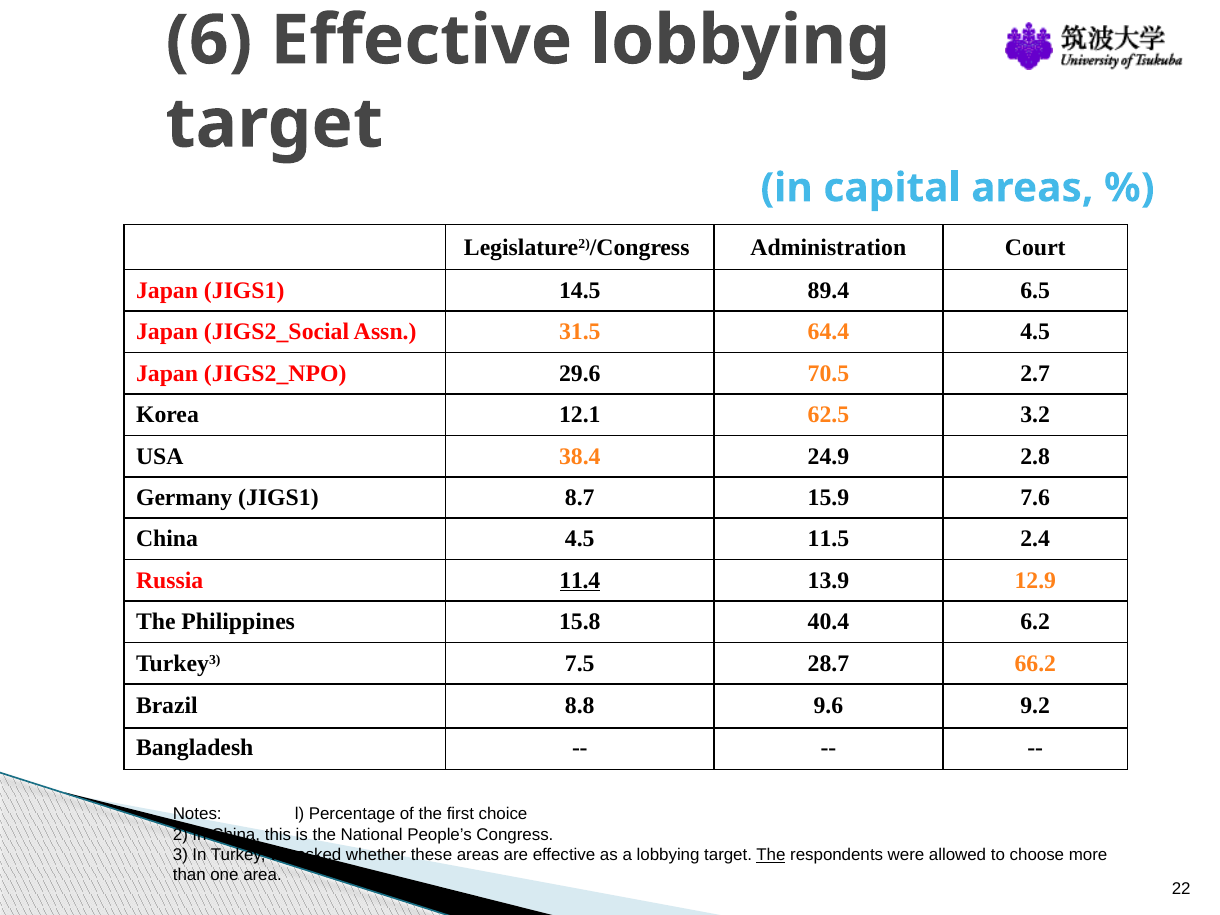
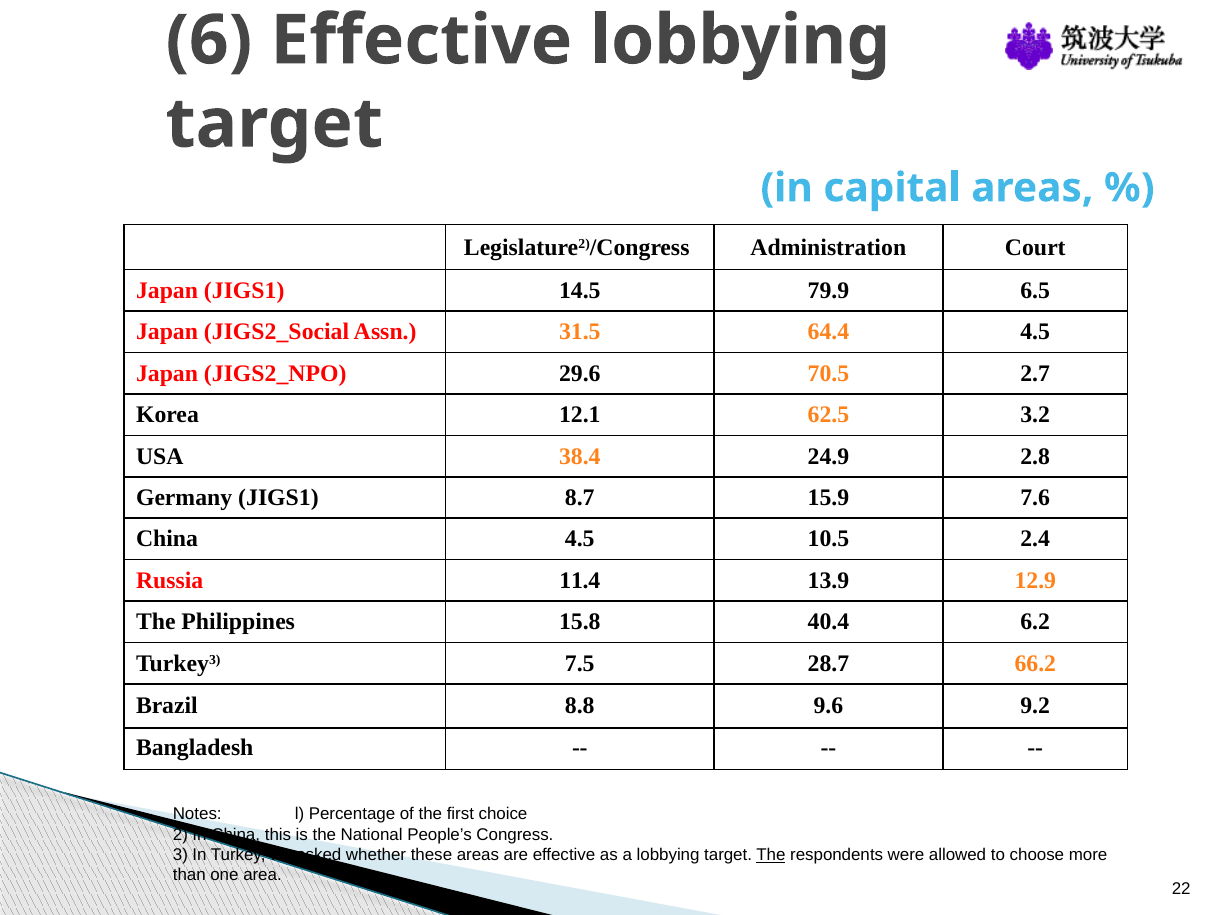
89.4: 89.4 -> 79.9
11.5: 11.5 -> 10.5
11.4 underline: present -> none
